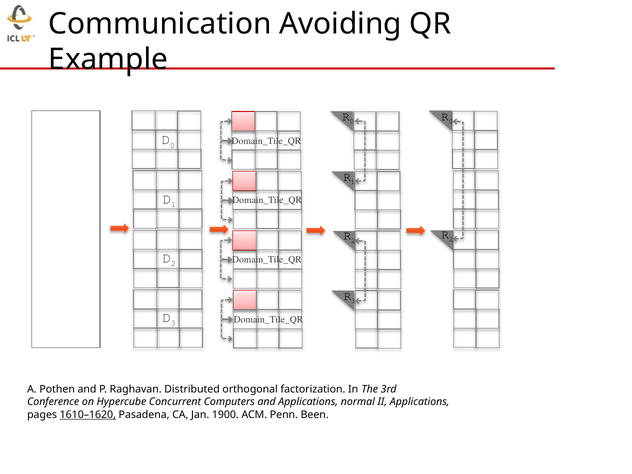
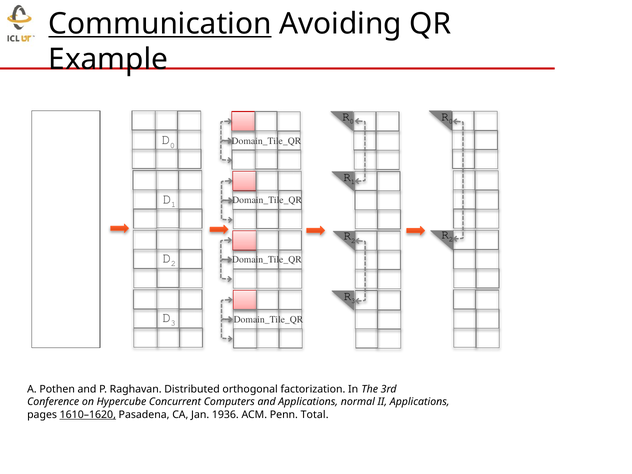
Communication underline: none -> present
1900: 1900 -> 1936
Been: Been -> Total
